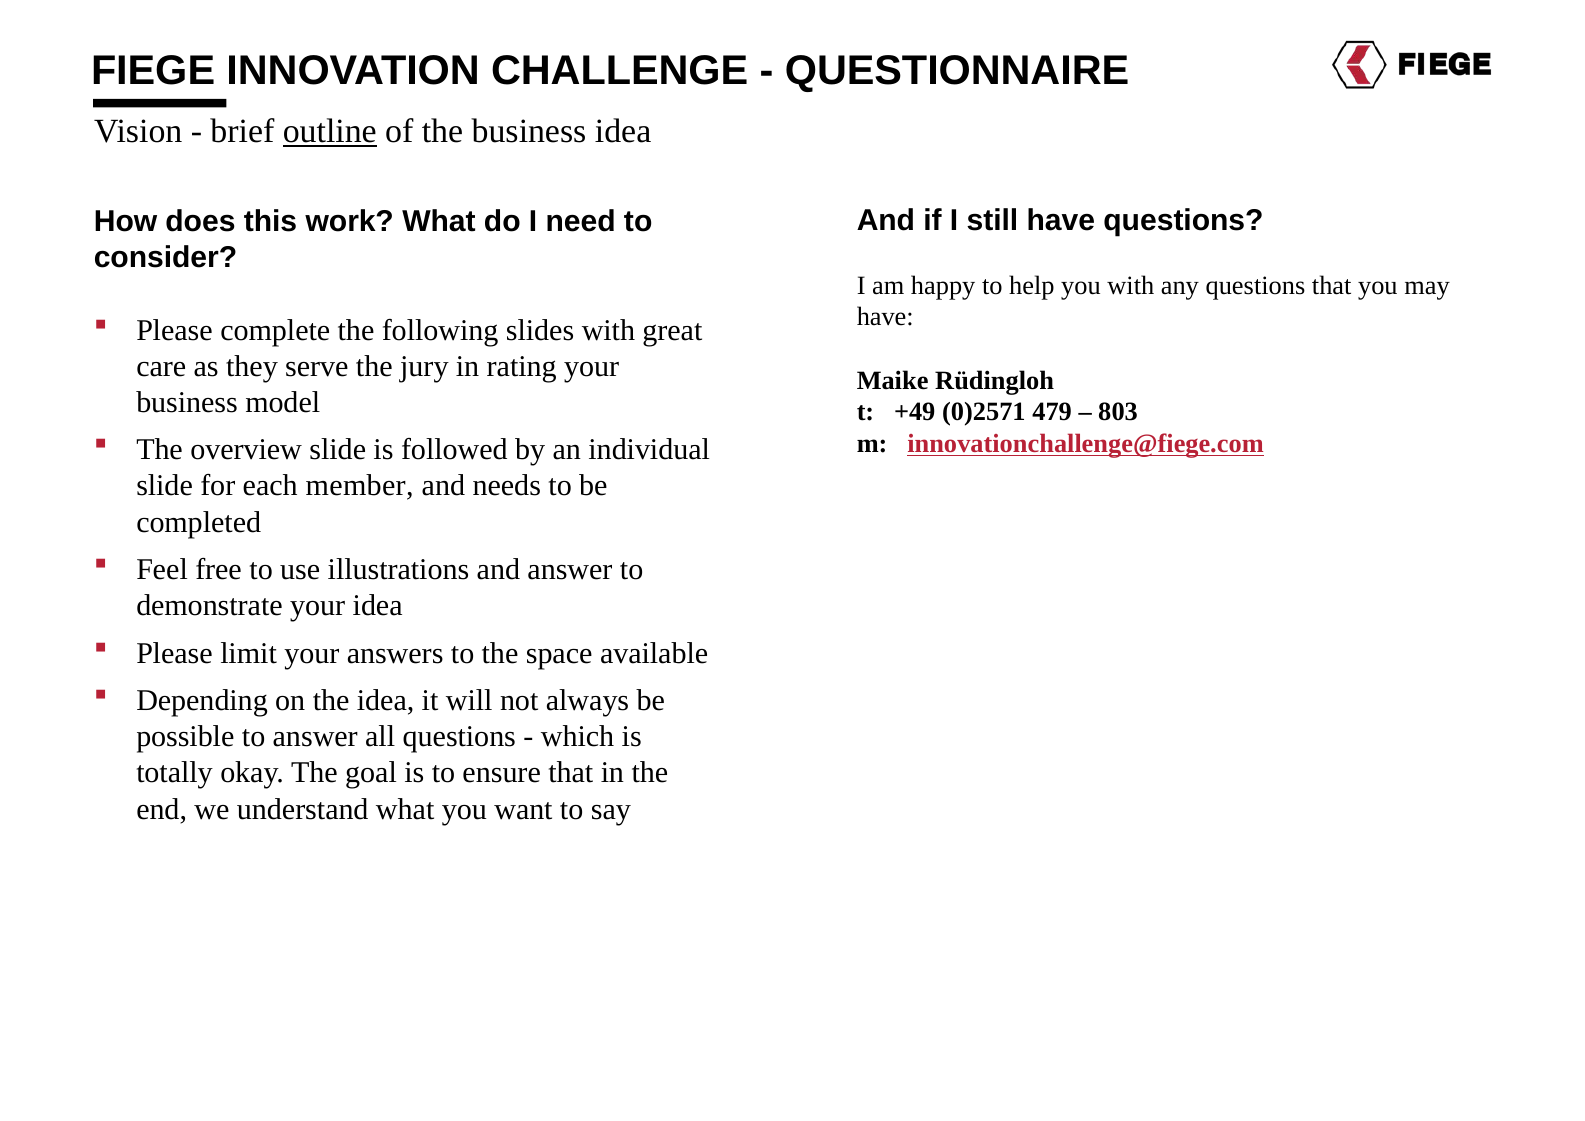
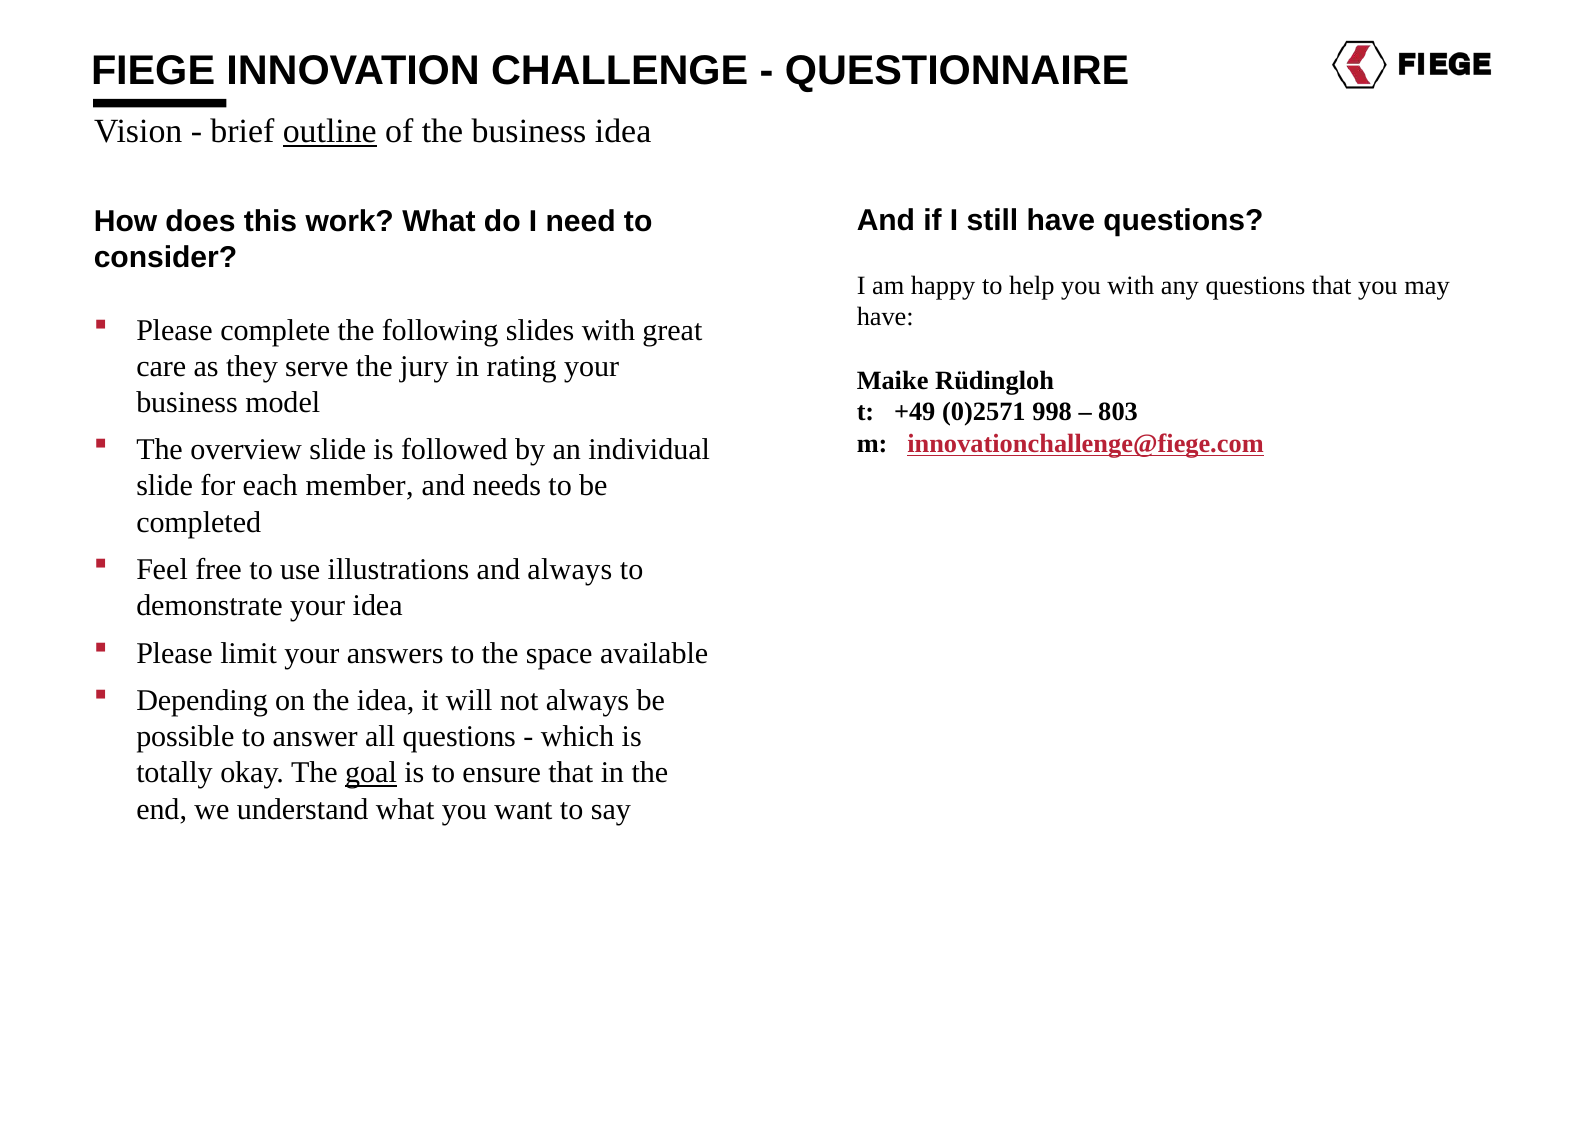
479: 479 -> 998
and answer: answer -> always
goal underline: none -> present
